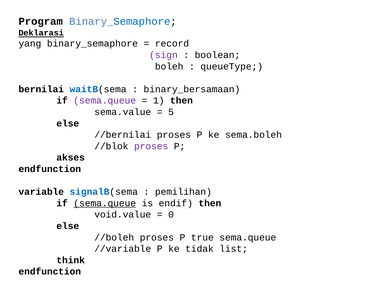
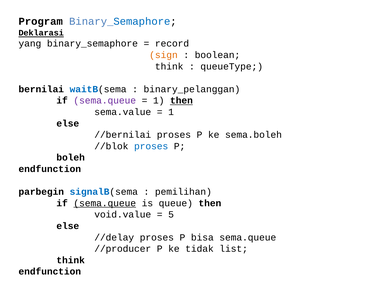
sign colour: purple -> orange
boleh at (169, 66): boleh -> think
binary_bersamaan: binary_bersamaan -> binary_pelanggan
then at (181, 100) underline: none -> present
5 at (171, 112): 5 -> 1
proses at (151, 146) colour: purple -> blue
akses: akses -> boleh
variable: variable -> parbegin
endif: endif -> queue
0: 0 -> 5
//boleh: //boleh -> //delay
true: true -> bisa
//variable: //variable -> //producer
